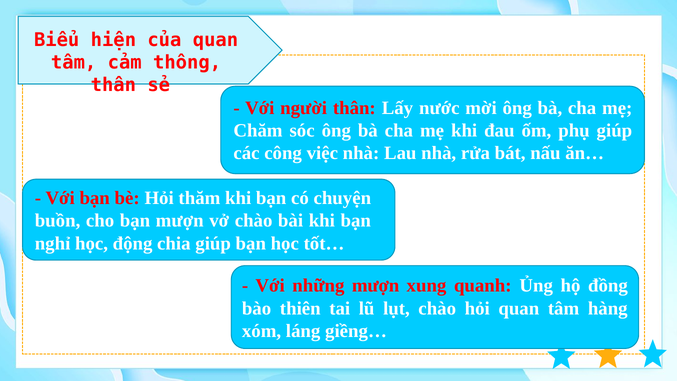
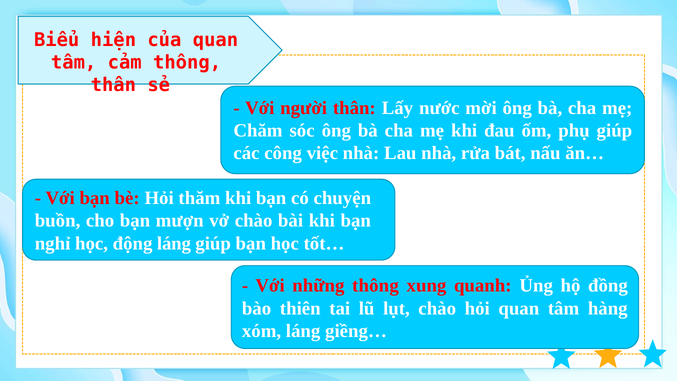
động chia: chia -> láng
những mượn: mượn -> thông
